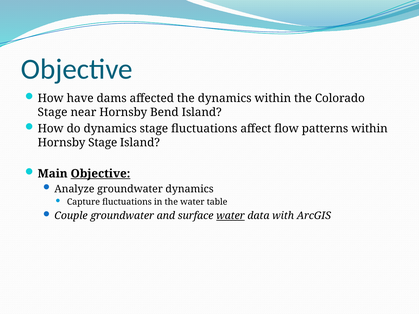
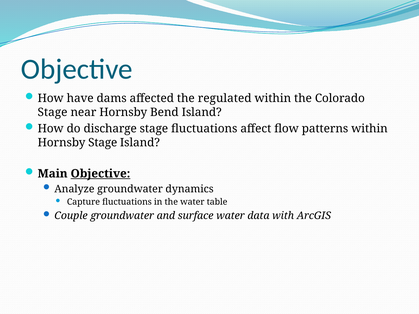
the dynamics: dynamics -> regulated
do dynamics: dynamics -> discharge
water at (230, 216) underline: present -> none
